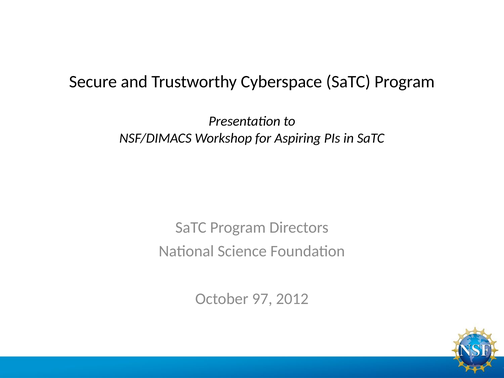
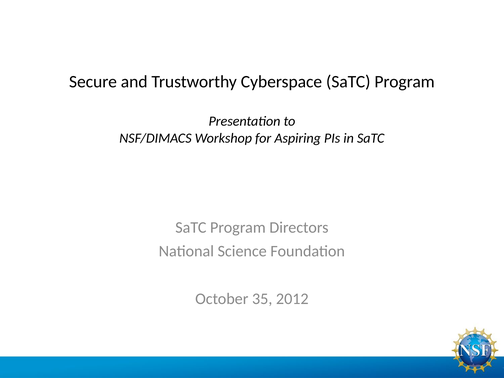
97: 97 -> 35
